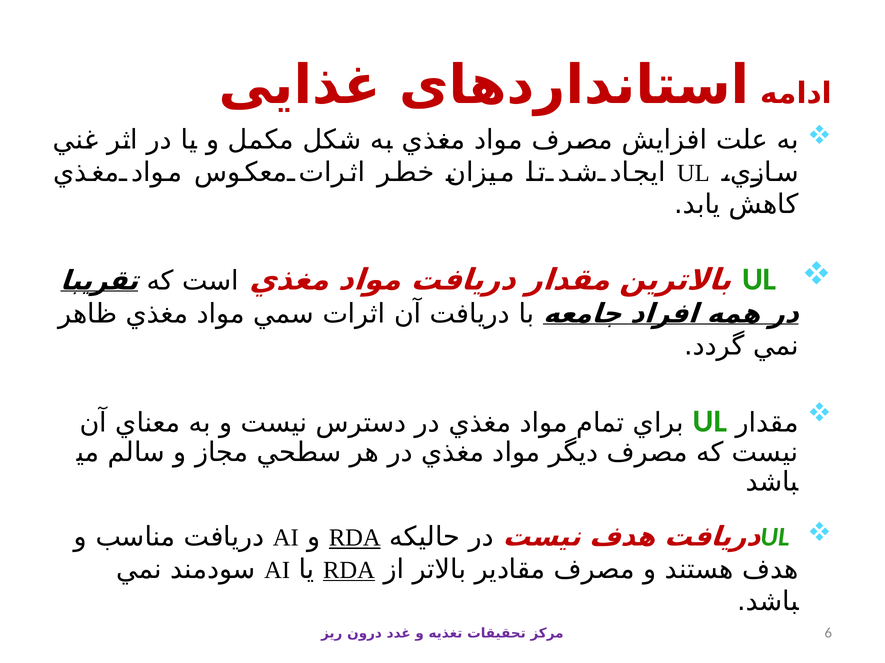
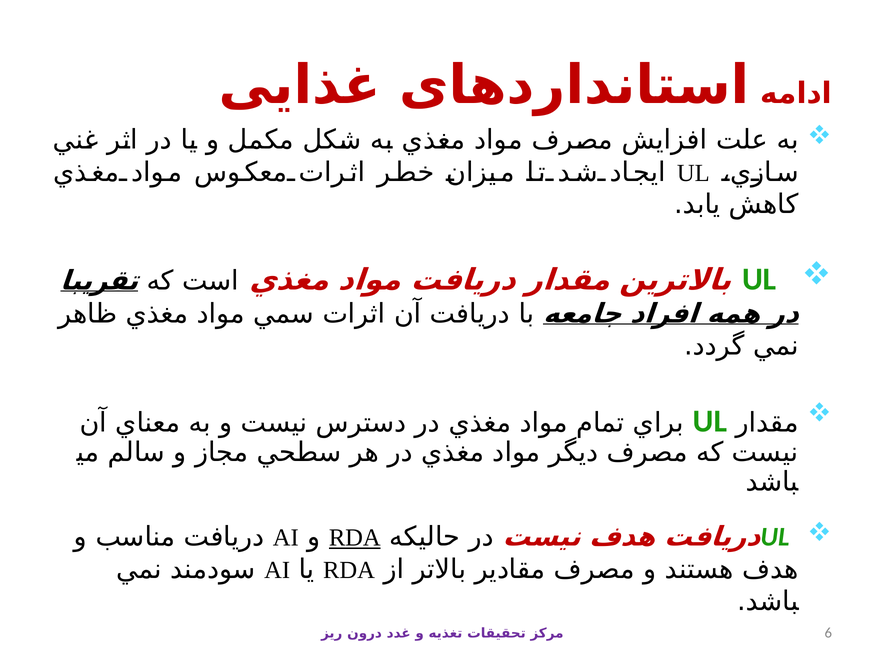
RDA at (349, 571) underline: present -> none
